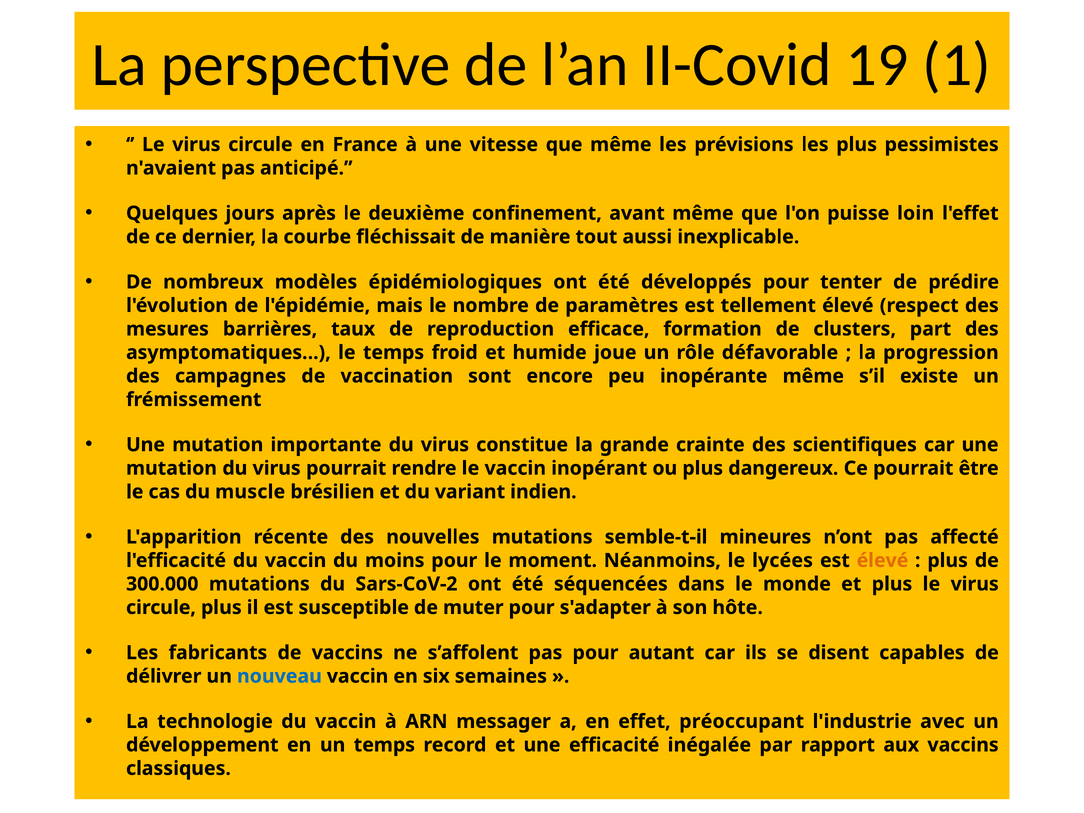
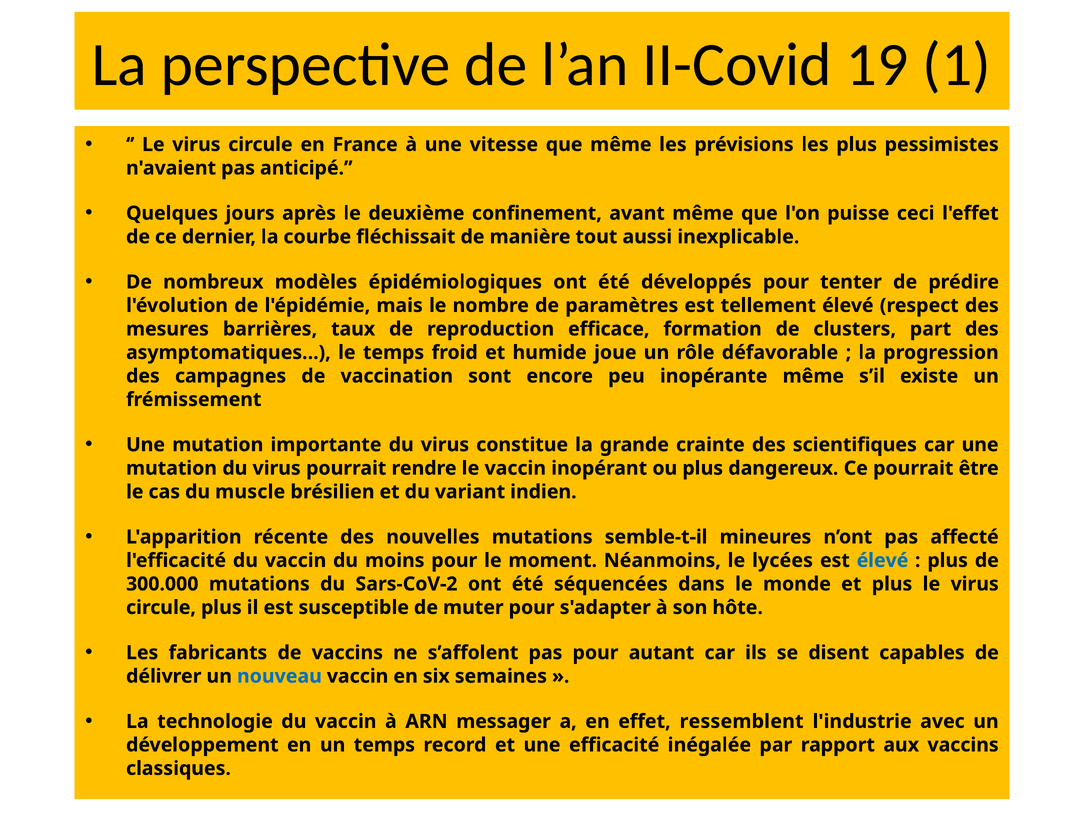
loin: loin -> ceci
élevé at (883, 561) colour: orange -> blue
préoccupant: préoccupant -> ressemblent
